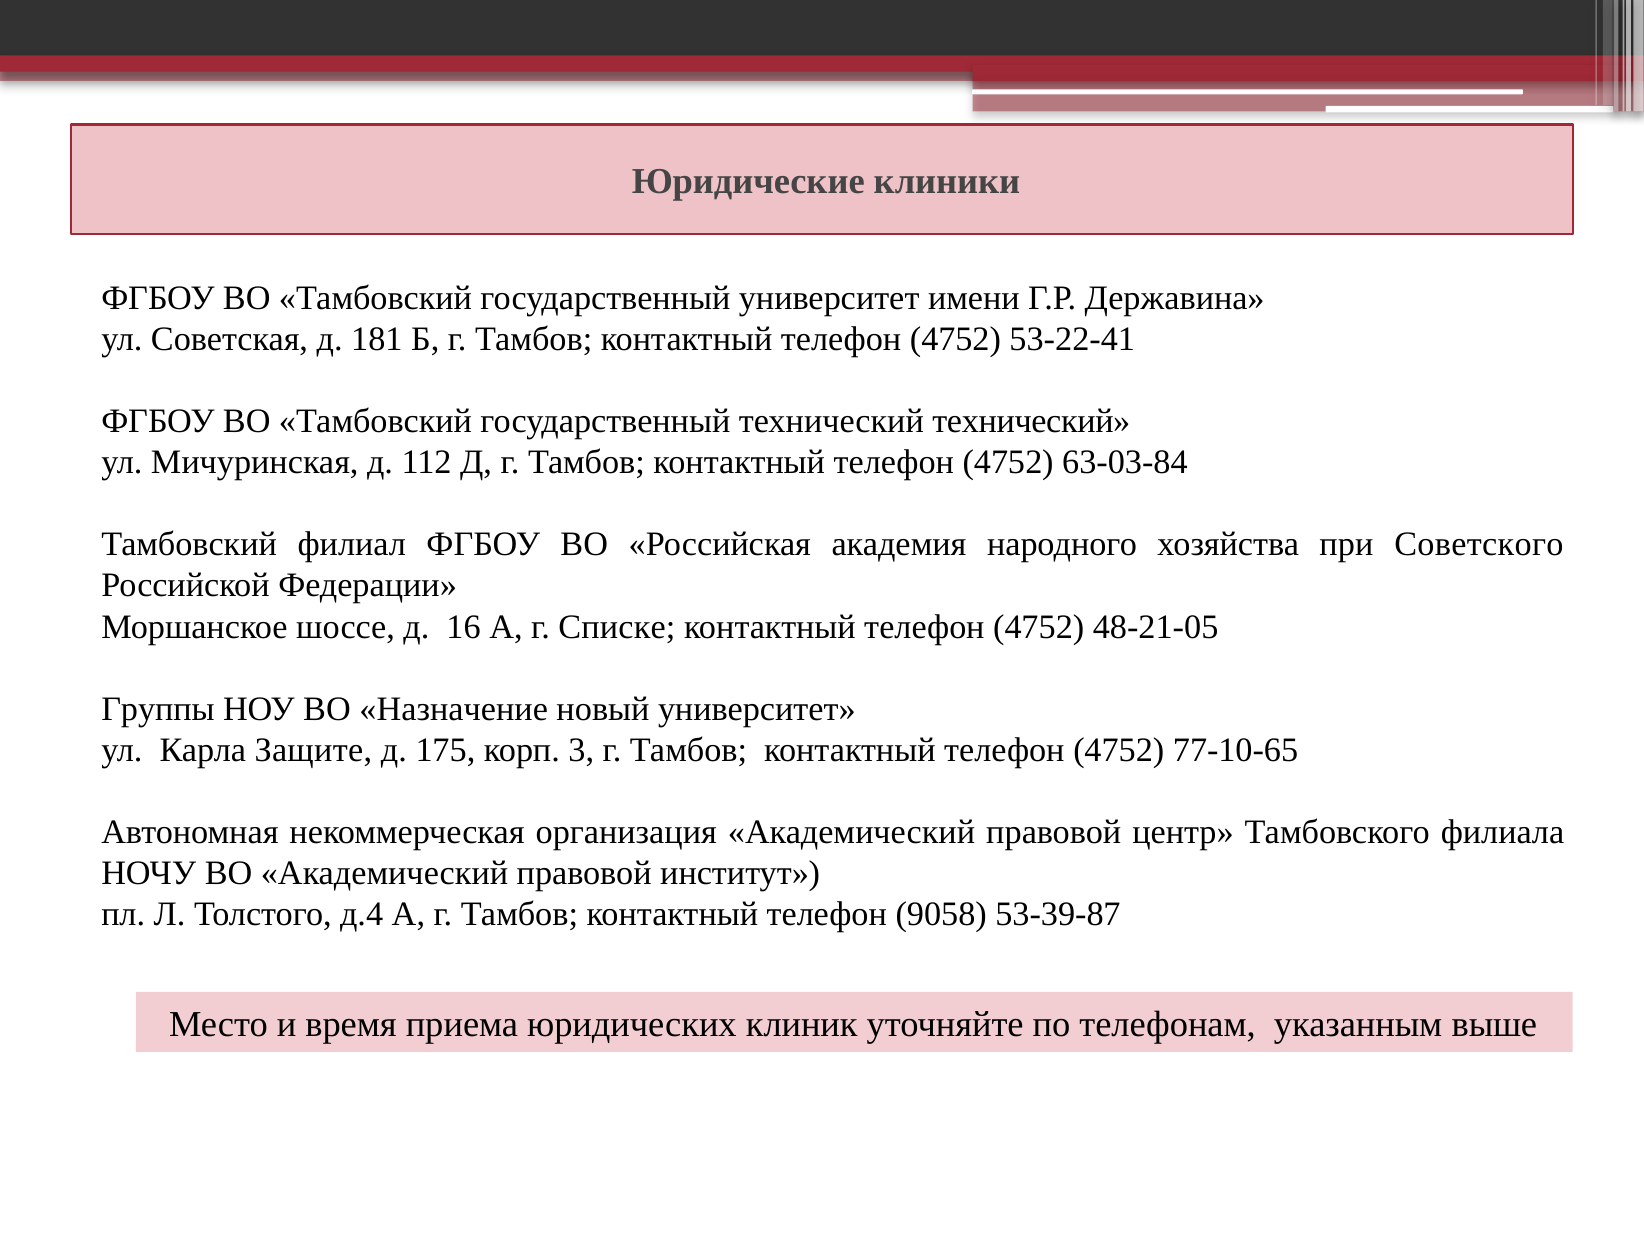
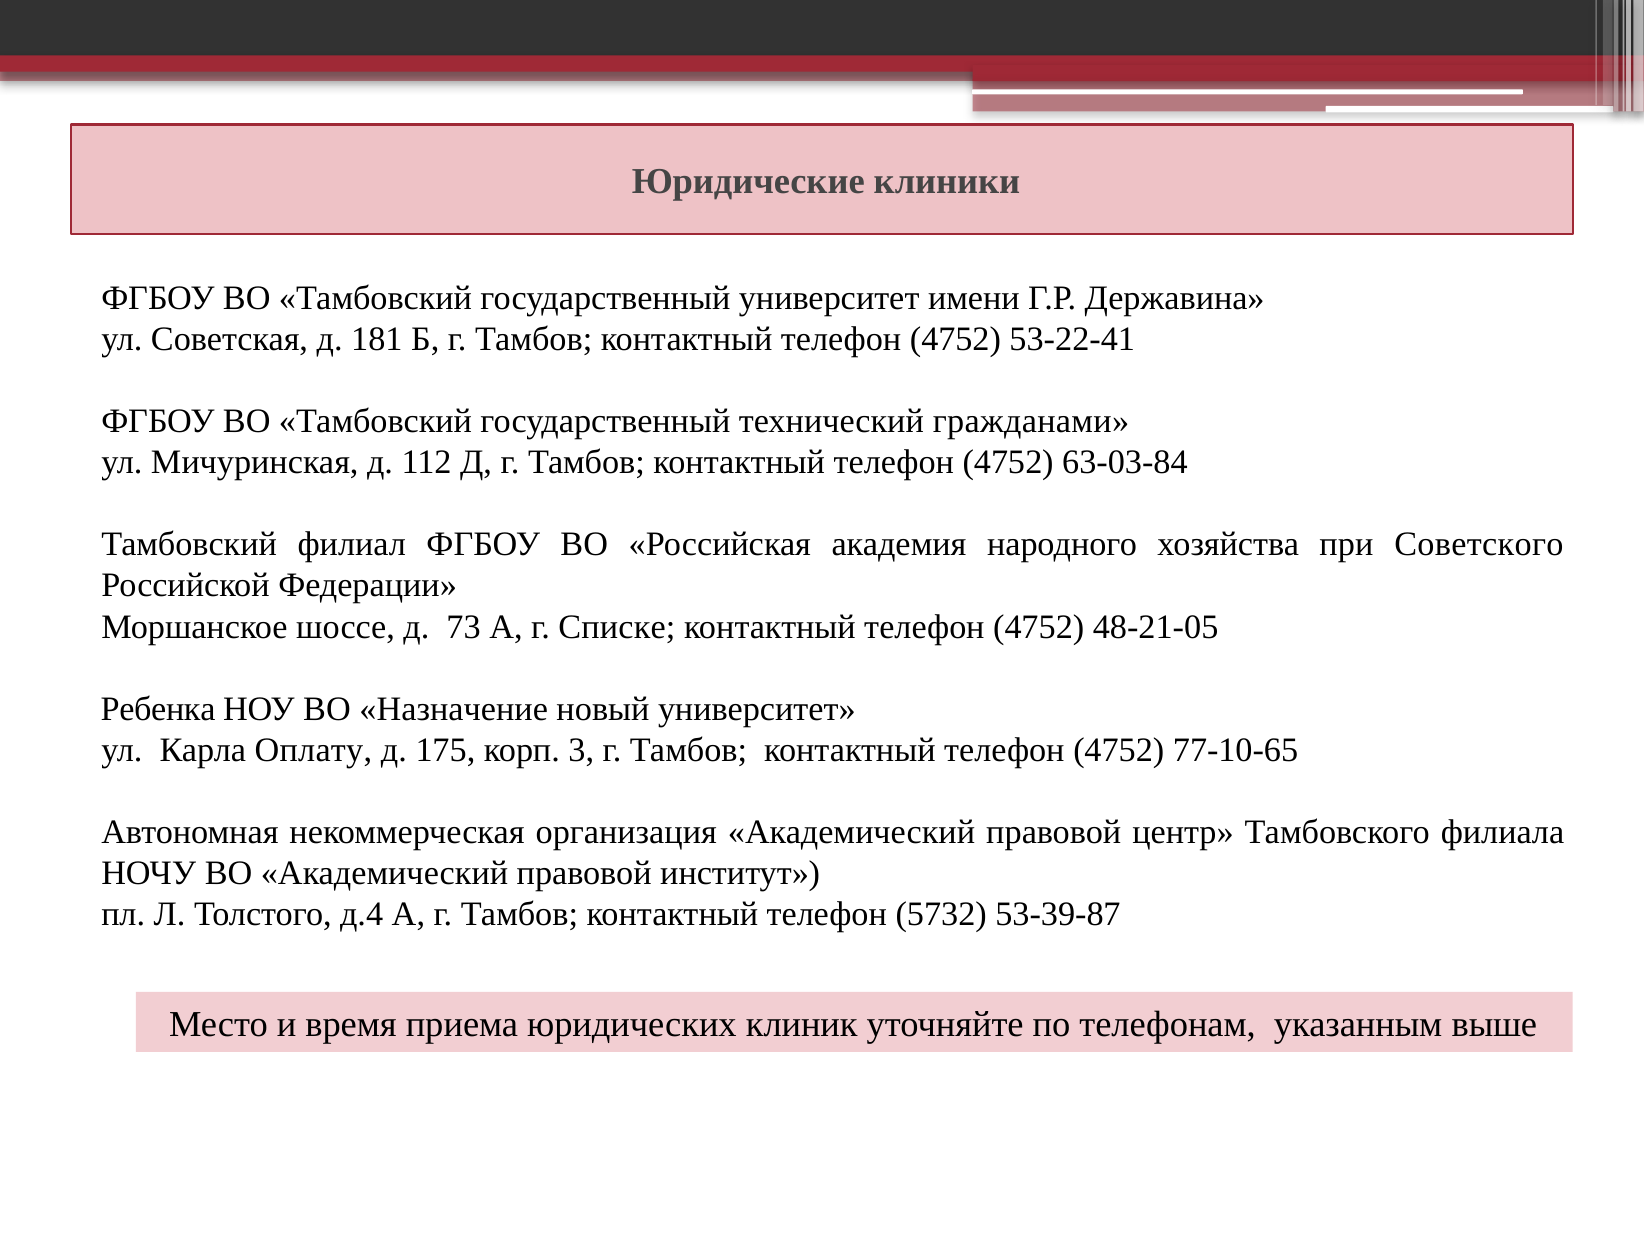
технический технический: технический -> гражданами
16: 16 -> 73
Группы: Группы -> Ребенка
Защите: Защите -> Оплату
9058: 9058 -> 5732
